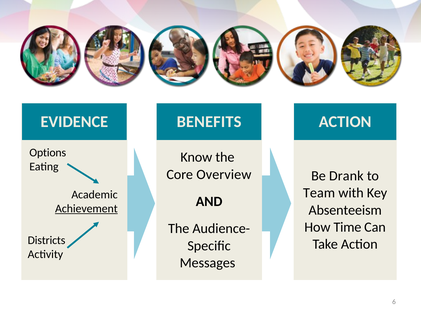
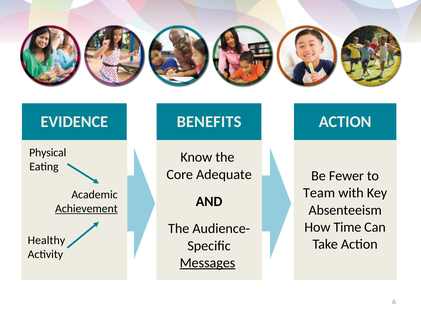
Options: Options -> Physical
Overview: Overview -> Adequate
Drank: Drank -> Fewer
Districts: Districts -> Healthy
Messages underline: none -> present
